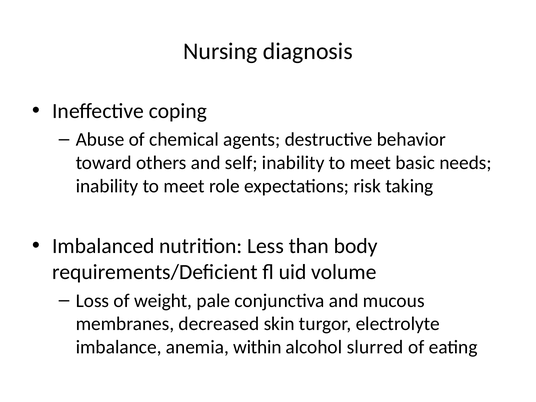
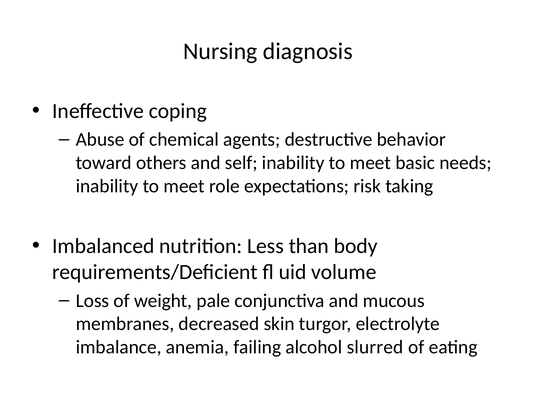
within: within -> failing
